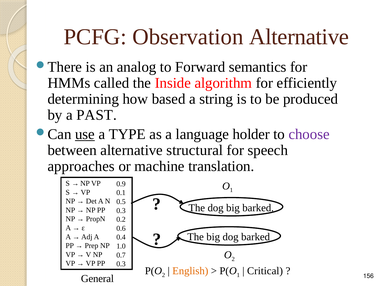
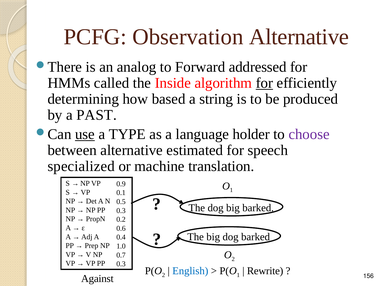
semantics: semantics -> addressed
for at (264, 83) underline: none -> present
structural: structural -> estimated
approaches: approaches -> specialized
English colour: orange -> blue
Critical: Critical -> Rewrite
General: General -> Against
